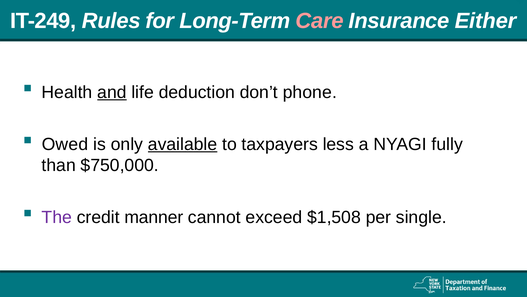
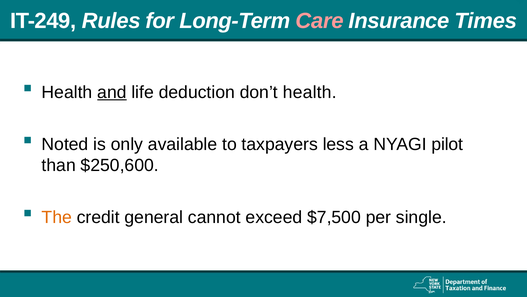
Either: Either -> Times
don’t phone: phone -> health
Owed: Owed -> Noted
available underline: present -> none
fully: fully -> pilot
$750,000: $750,000 -> $250,600
The colour: purple -> orange
manner: manner -> general
$1,508: $1,508 -> $7,500
